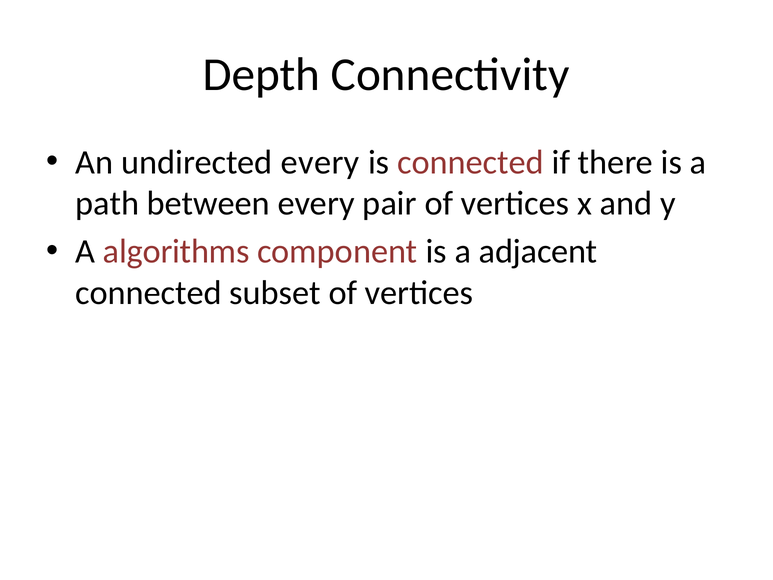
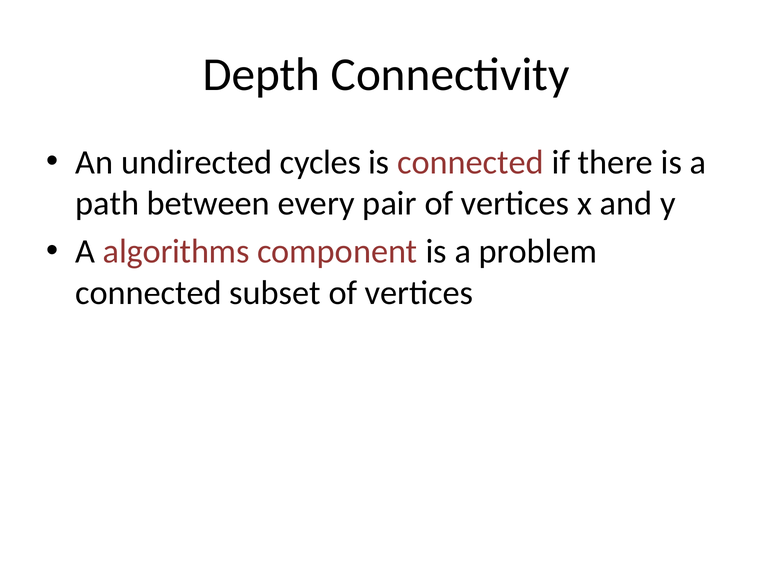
undirected every: every -> cycles
adjacent: adjacent -> problem
